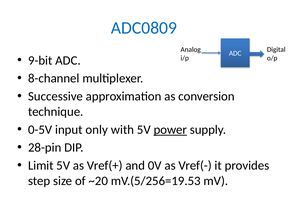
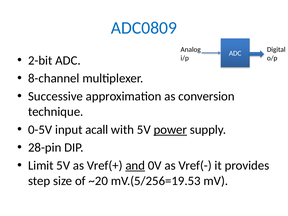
9-bit: 9-bit -> 2-bit
only: only -> acall
and underline: none -> present
